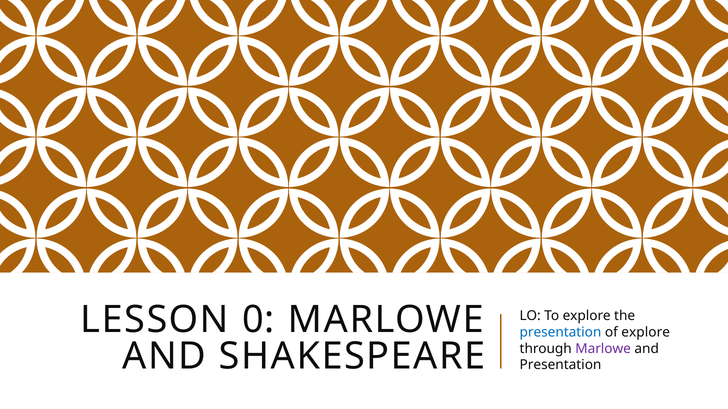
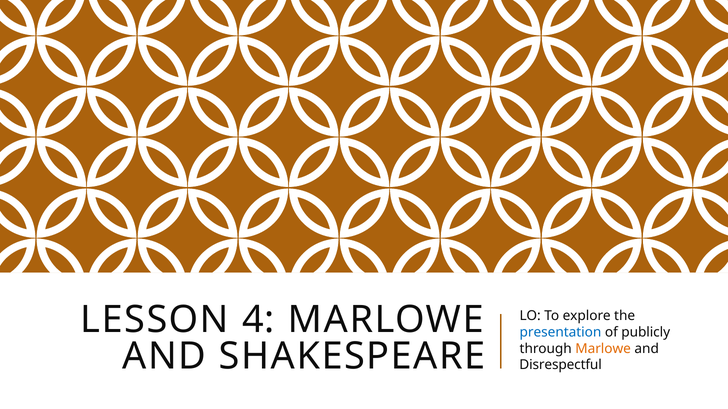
0: 0 -> 4
of explore: explore -> publicly
Marlowe at (603, 349) colour: purple -> orange
Presentation at (561, 365): Presentation -> Disrespectful
